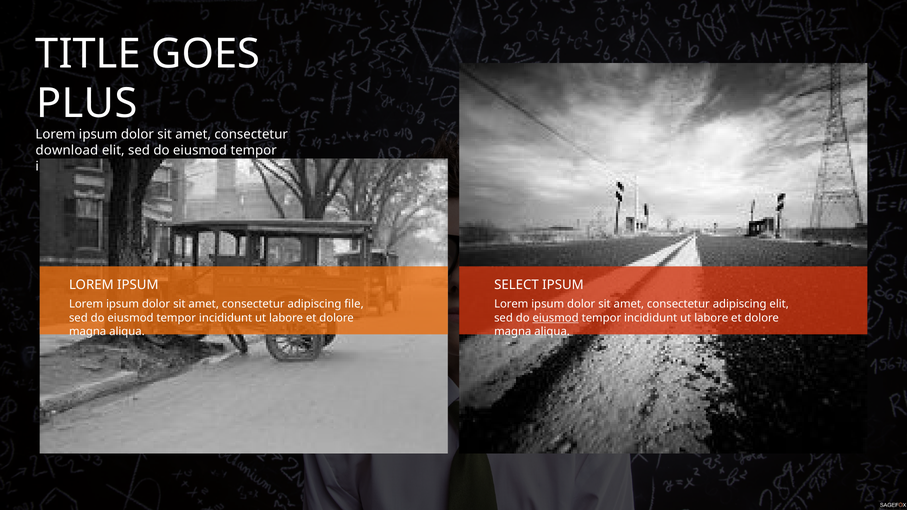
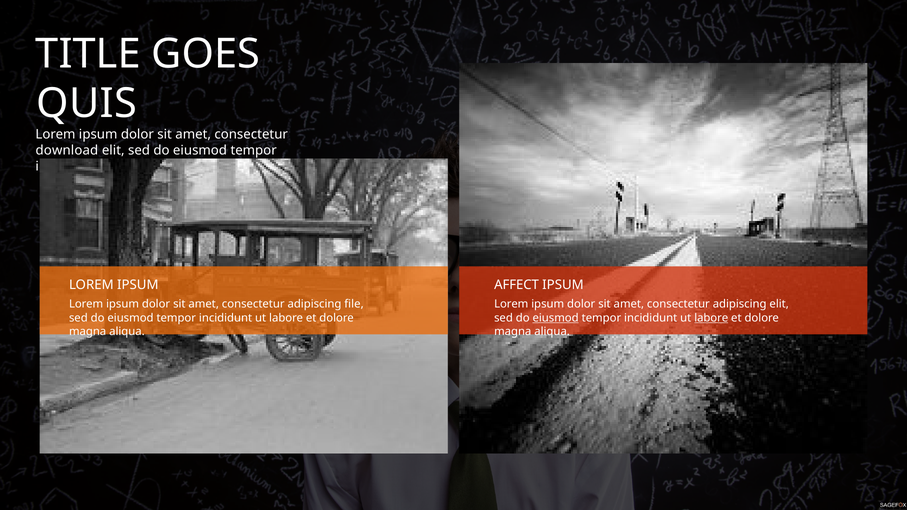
PLUS: PLUS -> QUIS
SELECT: SELECT -> AFFECT
labore at (711, 318) underline: none -> present
